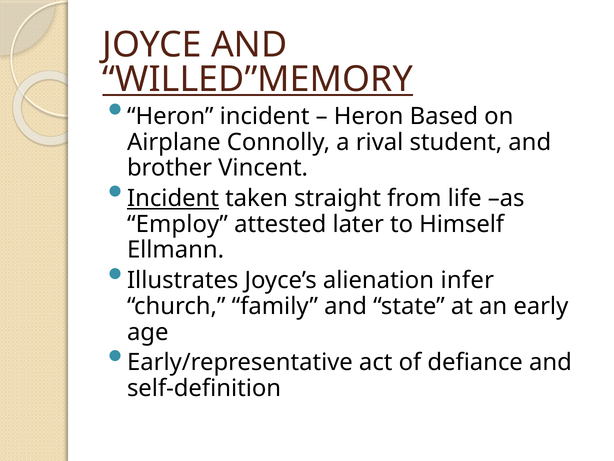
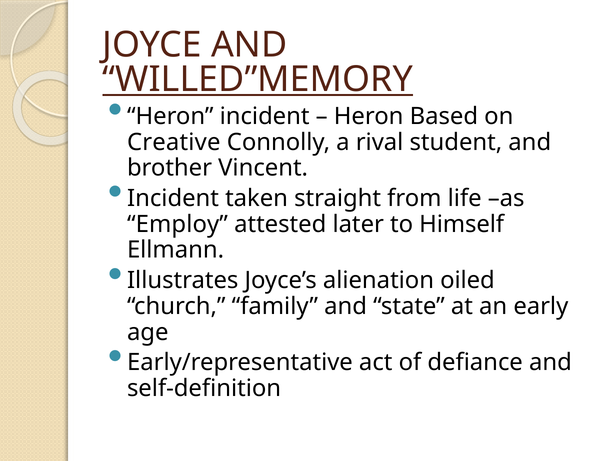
Airplane: Airplane -> Creative
Incident at (173, 198) underline: present -> none
infer: infer -> oiled
